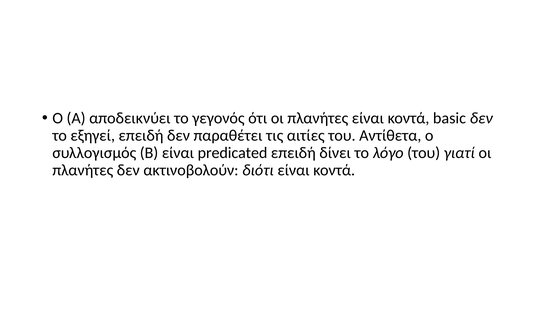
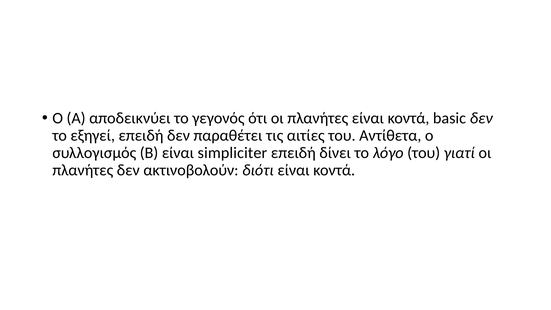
predicated: predicated -> simpliciter
